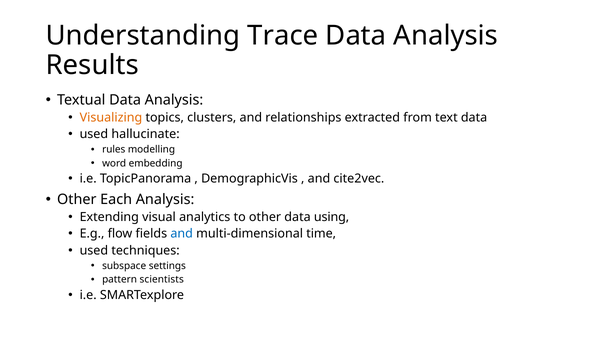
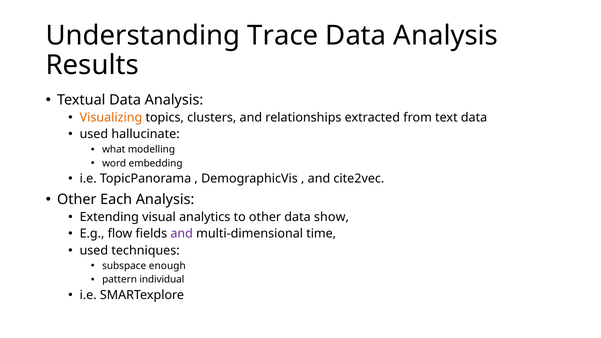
rules: rules -> what
using: using -> show
and at (182, 234) colour: blue -> purple
settings: settings -> enough
scientists: scientists -> individual
